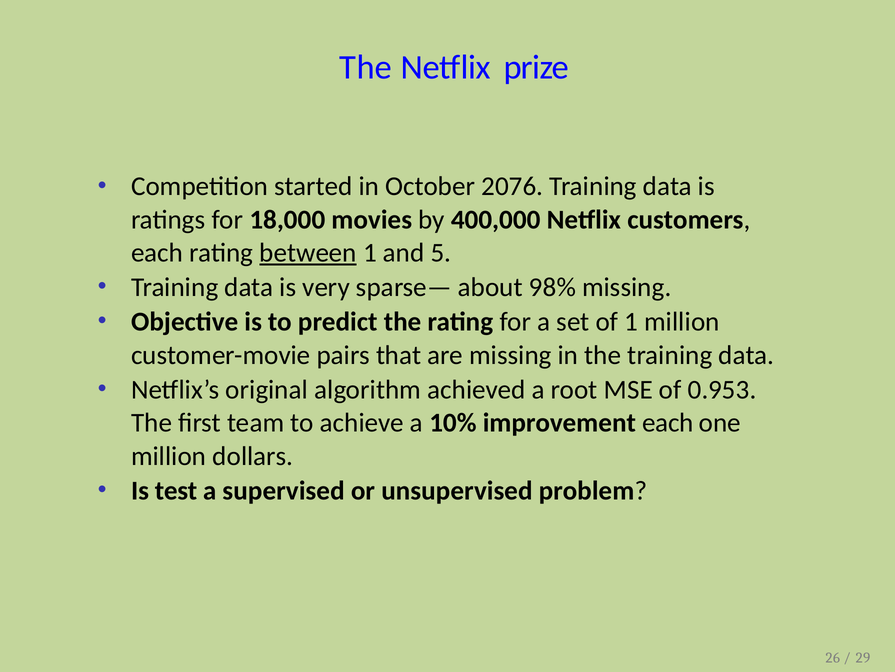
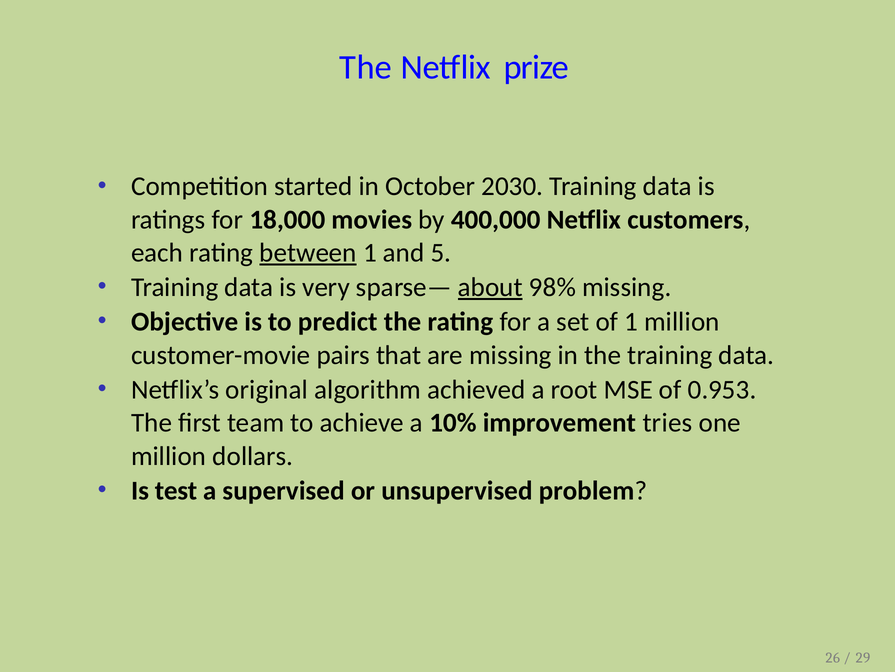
2076: 2076 -> 2030
about underline: none -> present
improvement each: each -> tries
